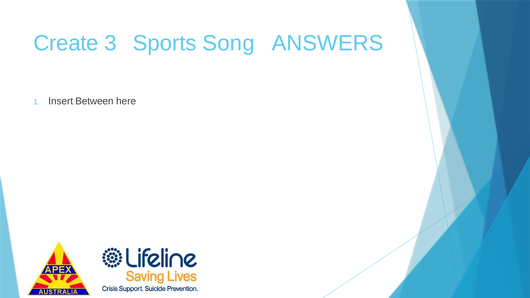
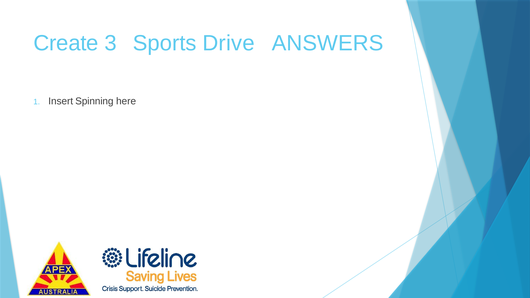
Song: Song -> Drive
Between: Between -> Spinning
